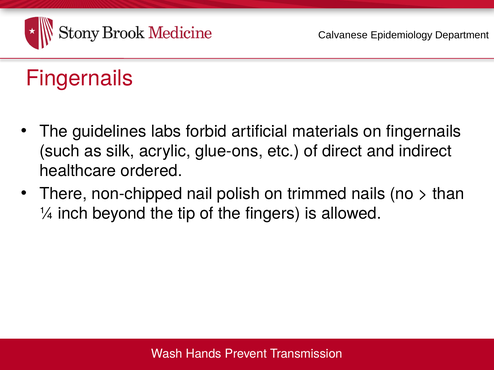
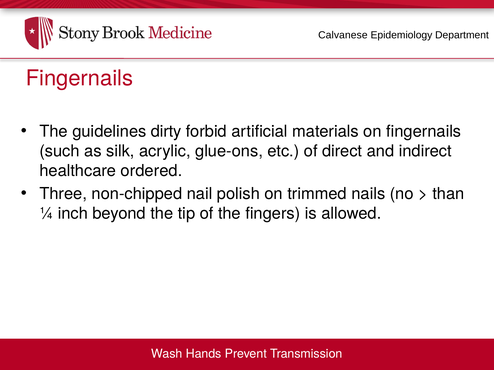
labs: labs -> dirty
There: There -> Three
